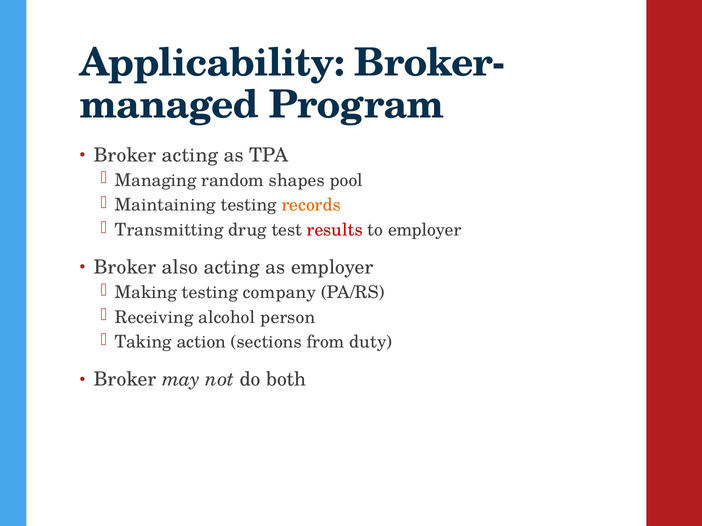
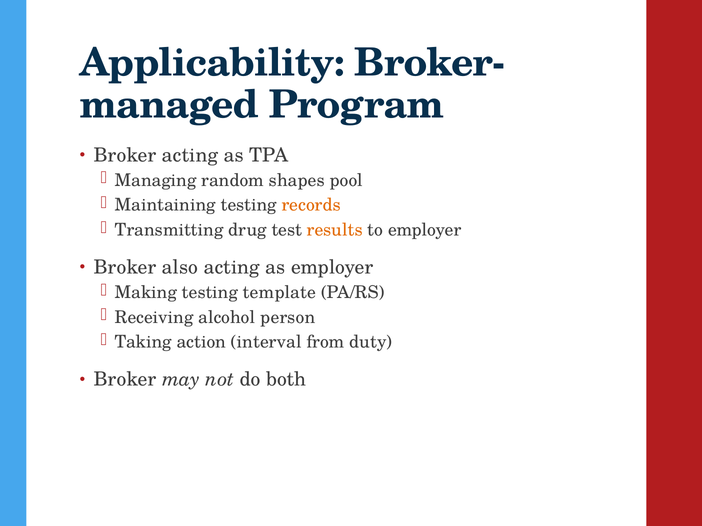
results colour: red -> orange
company: company -> template
sections: sections -> interval
